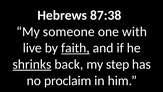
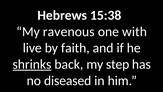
87:38: 87:38 -> 15:38
someone: someone -> ravenous
faith underline: present -> none
proclaim: proclaim -> diseased
